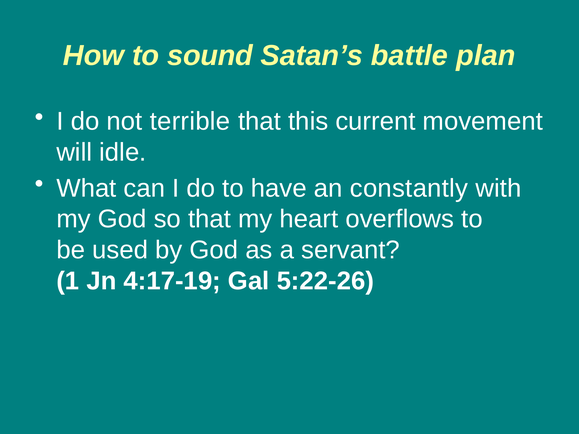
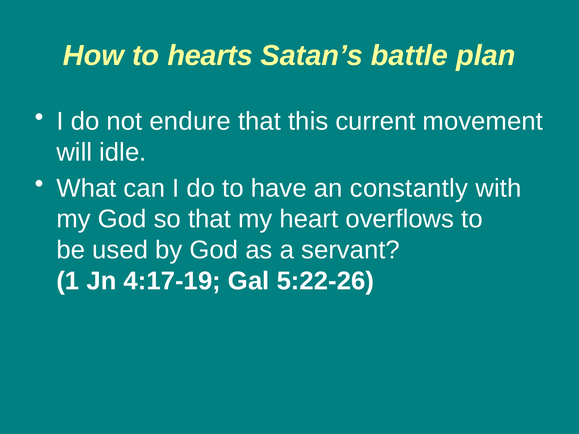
sound: sound -> hearts
terrible: terrible -> endure
